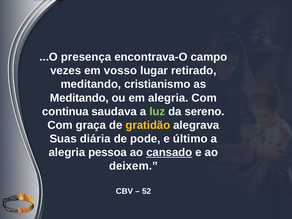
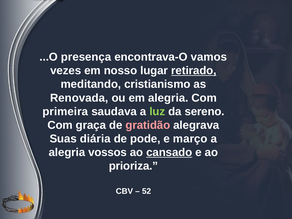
campo: campo -> vamos
vosso: vosso -> nosso
retirado underline: none -> present
Meditando at (79, 98): Meditando -> Renovada
continua: continua -> primeira
gratidão colour: yellow -> pink
último: último -> março
pessoa: pessoa -> vossos
deixem: deixem -> prioriza
